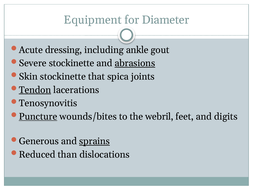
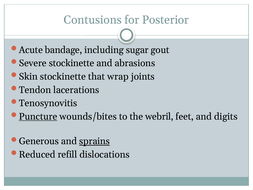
Equipment: Equipment -> Contusions
Diameter: Diameter -> Posterior
dressing: dressing -> bandage
ankle: ankle -> sugar
abrasions underline: present -> none
spica: spica -> wrap
Tendon underline: present -> none
than: than -> refill
